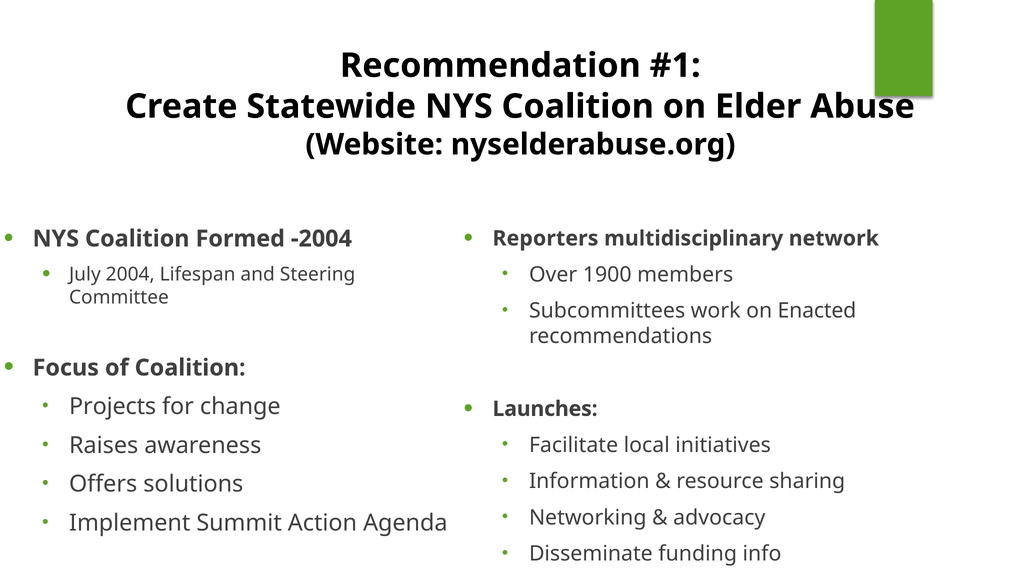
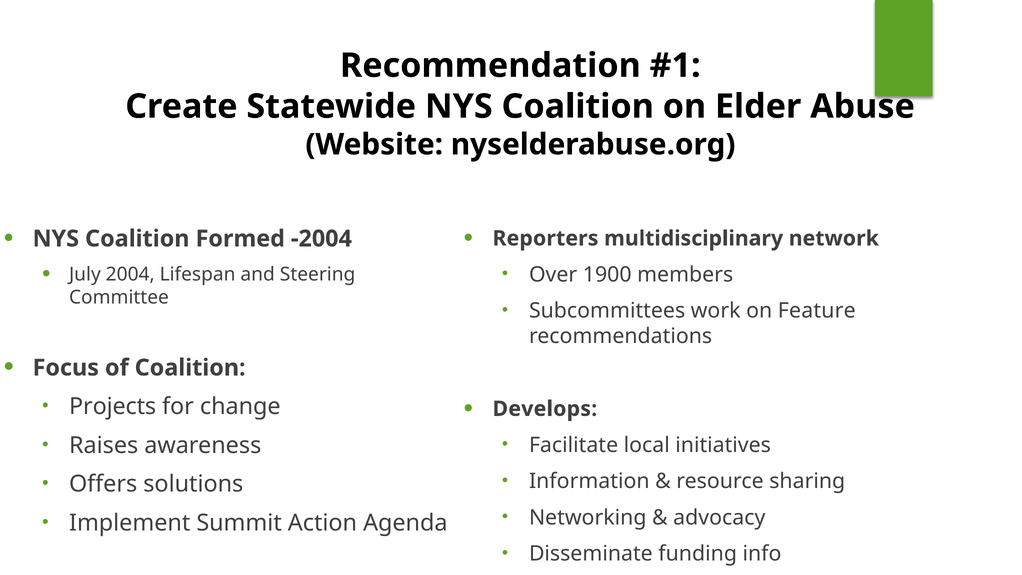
Enacted: Enacted -> Feature
Launches: Launches -> Develops
